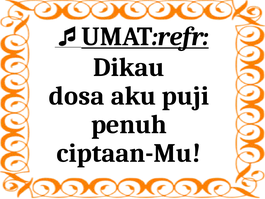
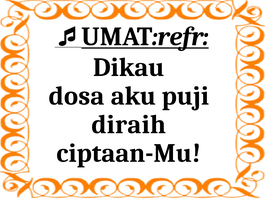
penuh: penuh -> diraih
